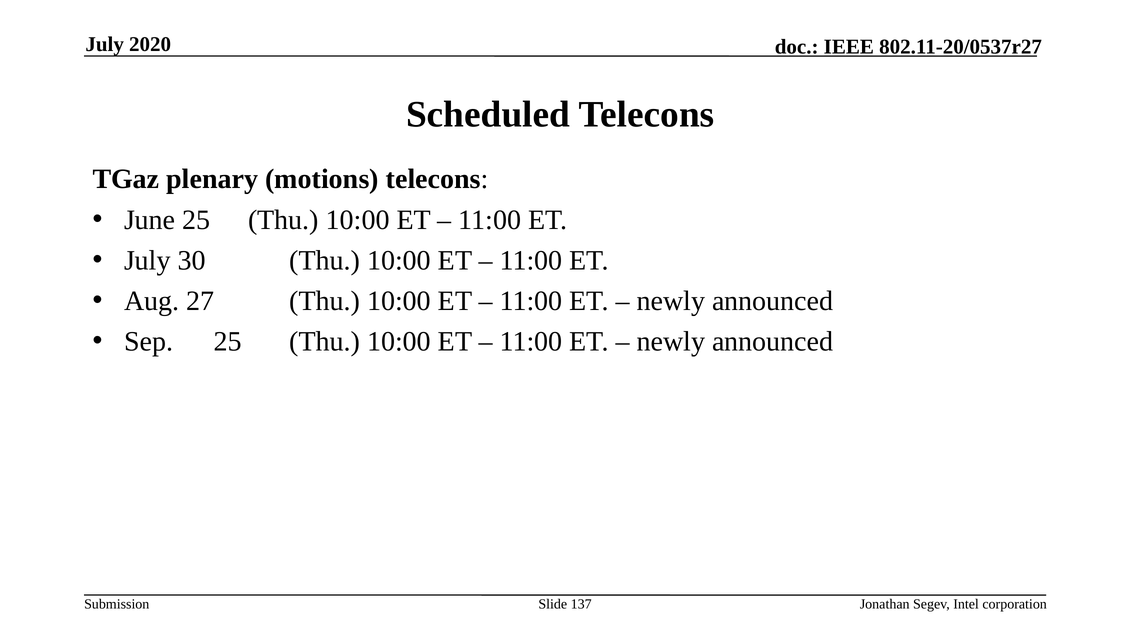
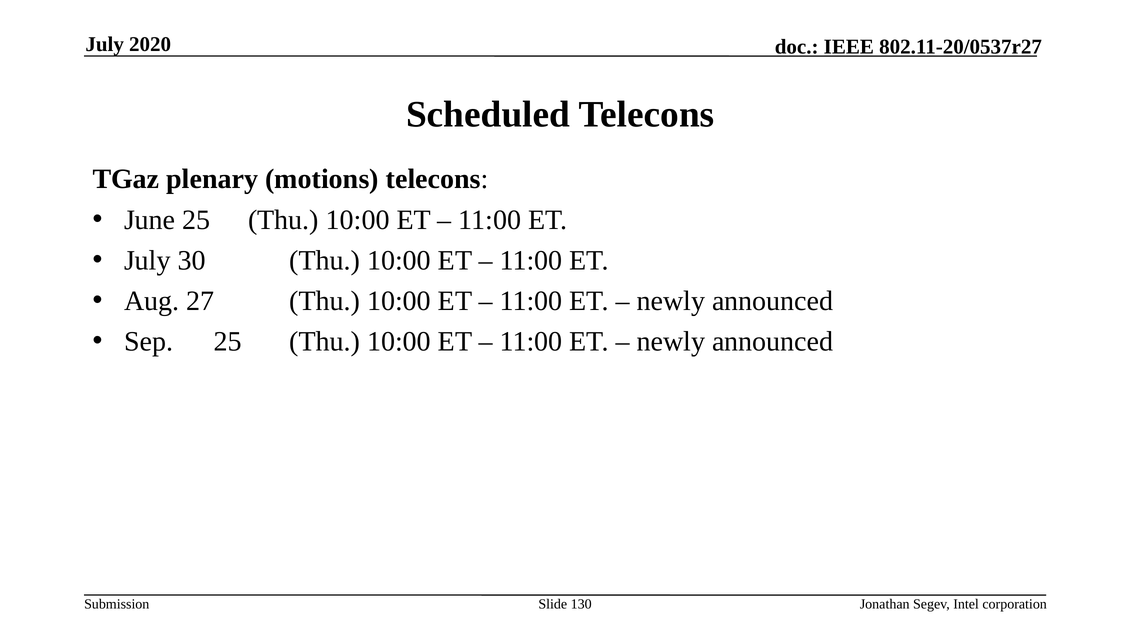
137: 137 -> 130
